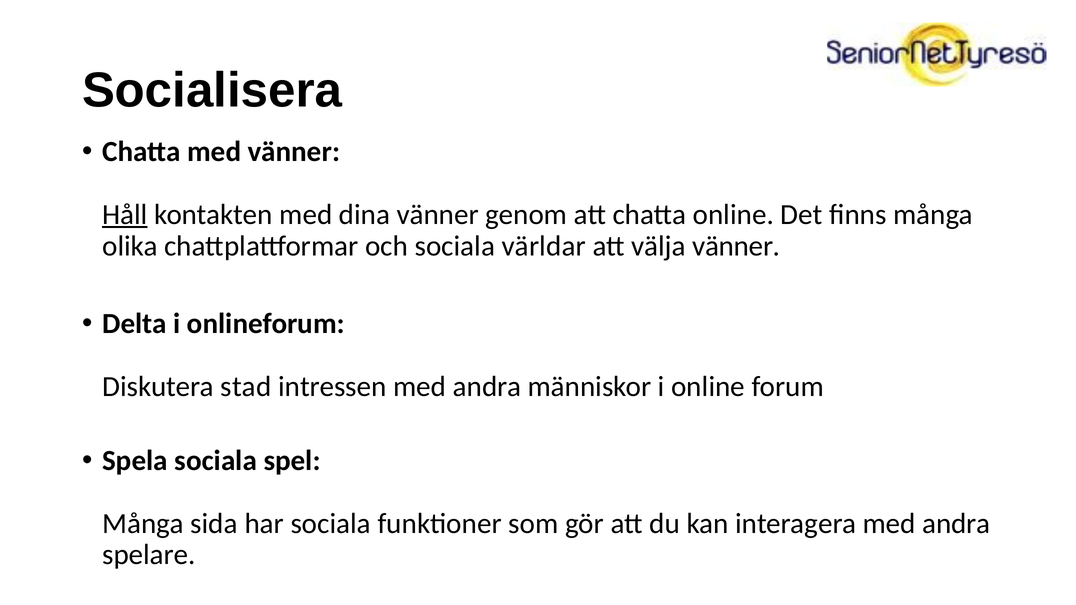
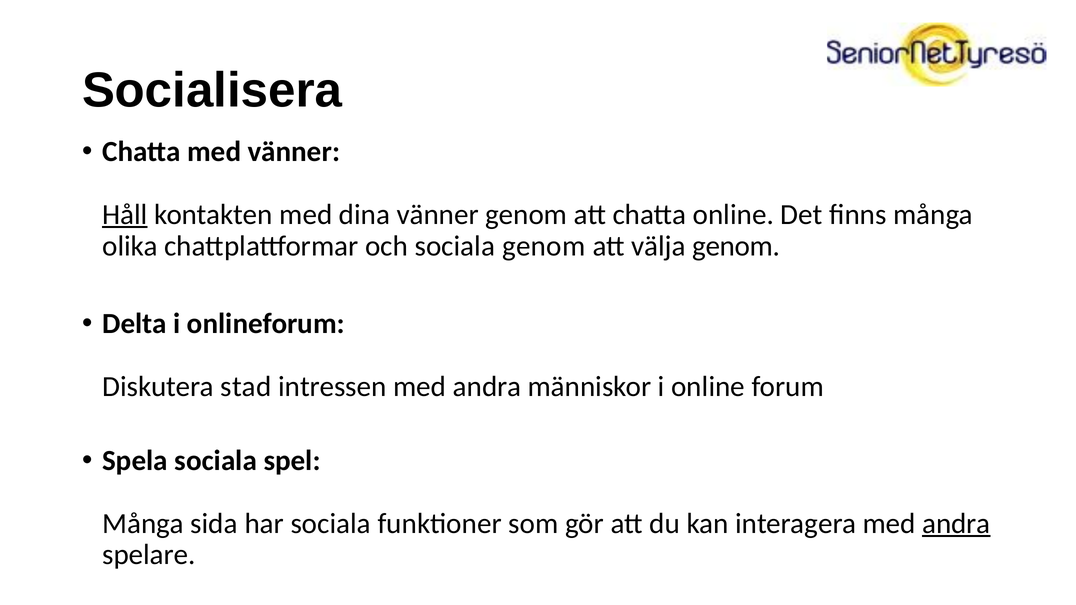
sociala världar: världar -> genom
välja vänner: vänner -> genom
andra at (956, 524) underline: none -> present
